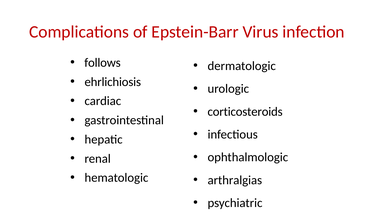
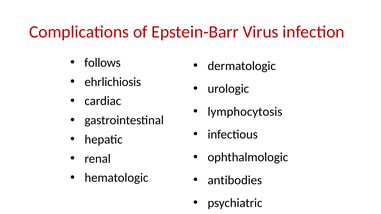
corticosteroids: corticosteroids -> lymphocytosis
arthralgias: arthralgias -> antibodies
